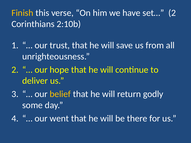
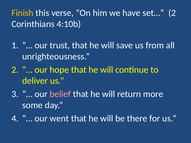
2:10b: 2:10b -> 4:10b
belief colour: yellow -> pink
godly: godly -> more
